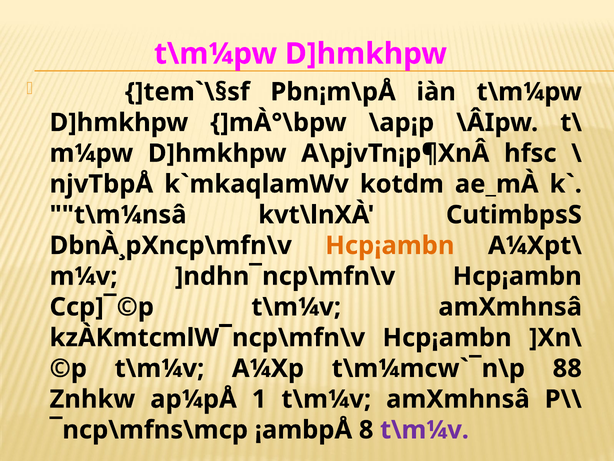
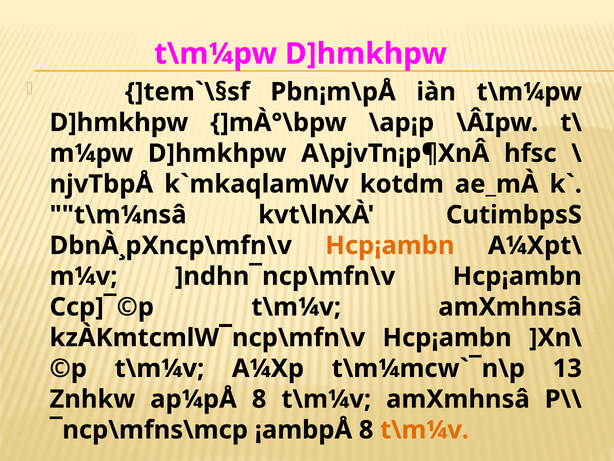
88: 88 -> 13
ap¼pÅ 1: 1 -> 8
t\m¼v at (425, 430) colour: purple -> orange
